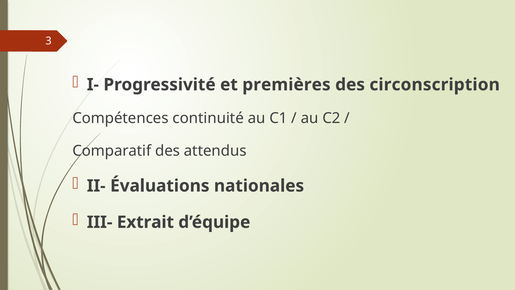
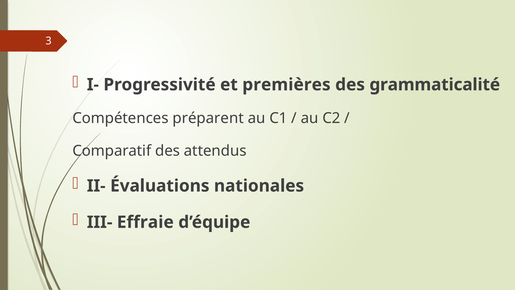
circonscription: circonscription -> grammaticalité
continuité: continuité -> préparent
Extrait: Extrait -> Effraie
